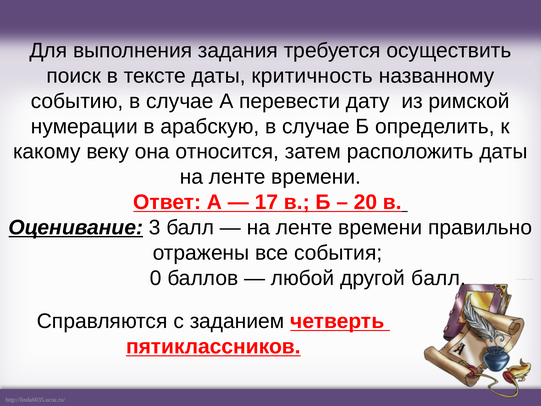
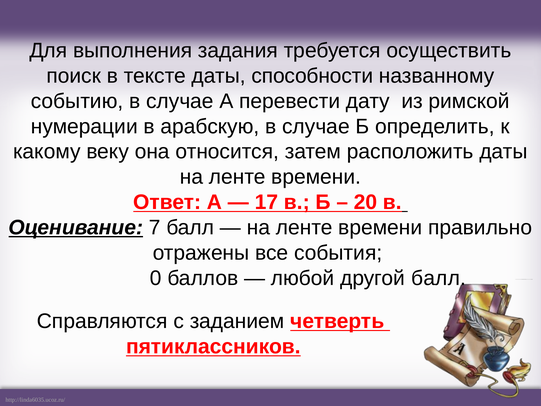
критичность: критичность -> способности
3: 3 -> 7
